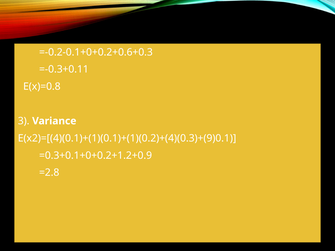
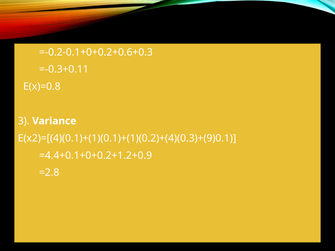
=0.3+0.1+0+0.2+1.2+0.9: =0.3+0.1+0+0.2+1.2+0.9 -> =4.4+0.1+0+0.2+1.2+0.9
